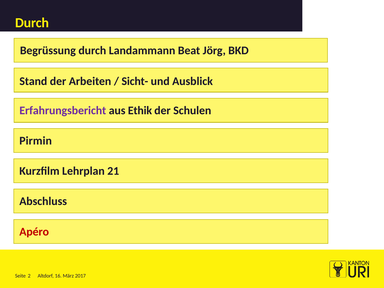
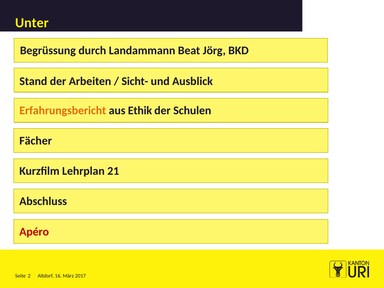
Durch at (32, 23): Durch -> Unter
Erfahrungsbericht colour: purple -> orange
Pirmin: Pirmin -> Fächer
